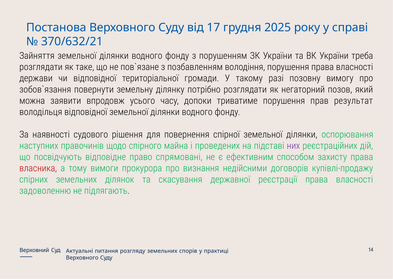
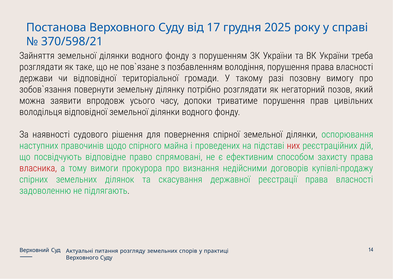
370/632/21: 370/632/21 -> 370/598/21
результат: результат -> цивільних
них colour: purple -> red
